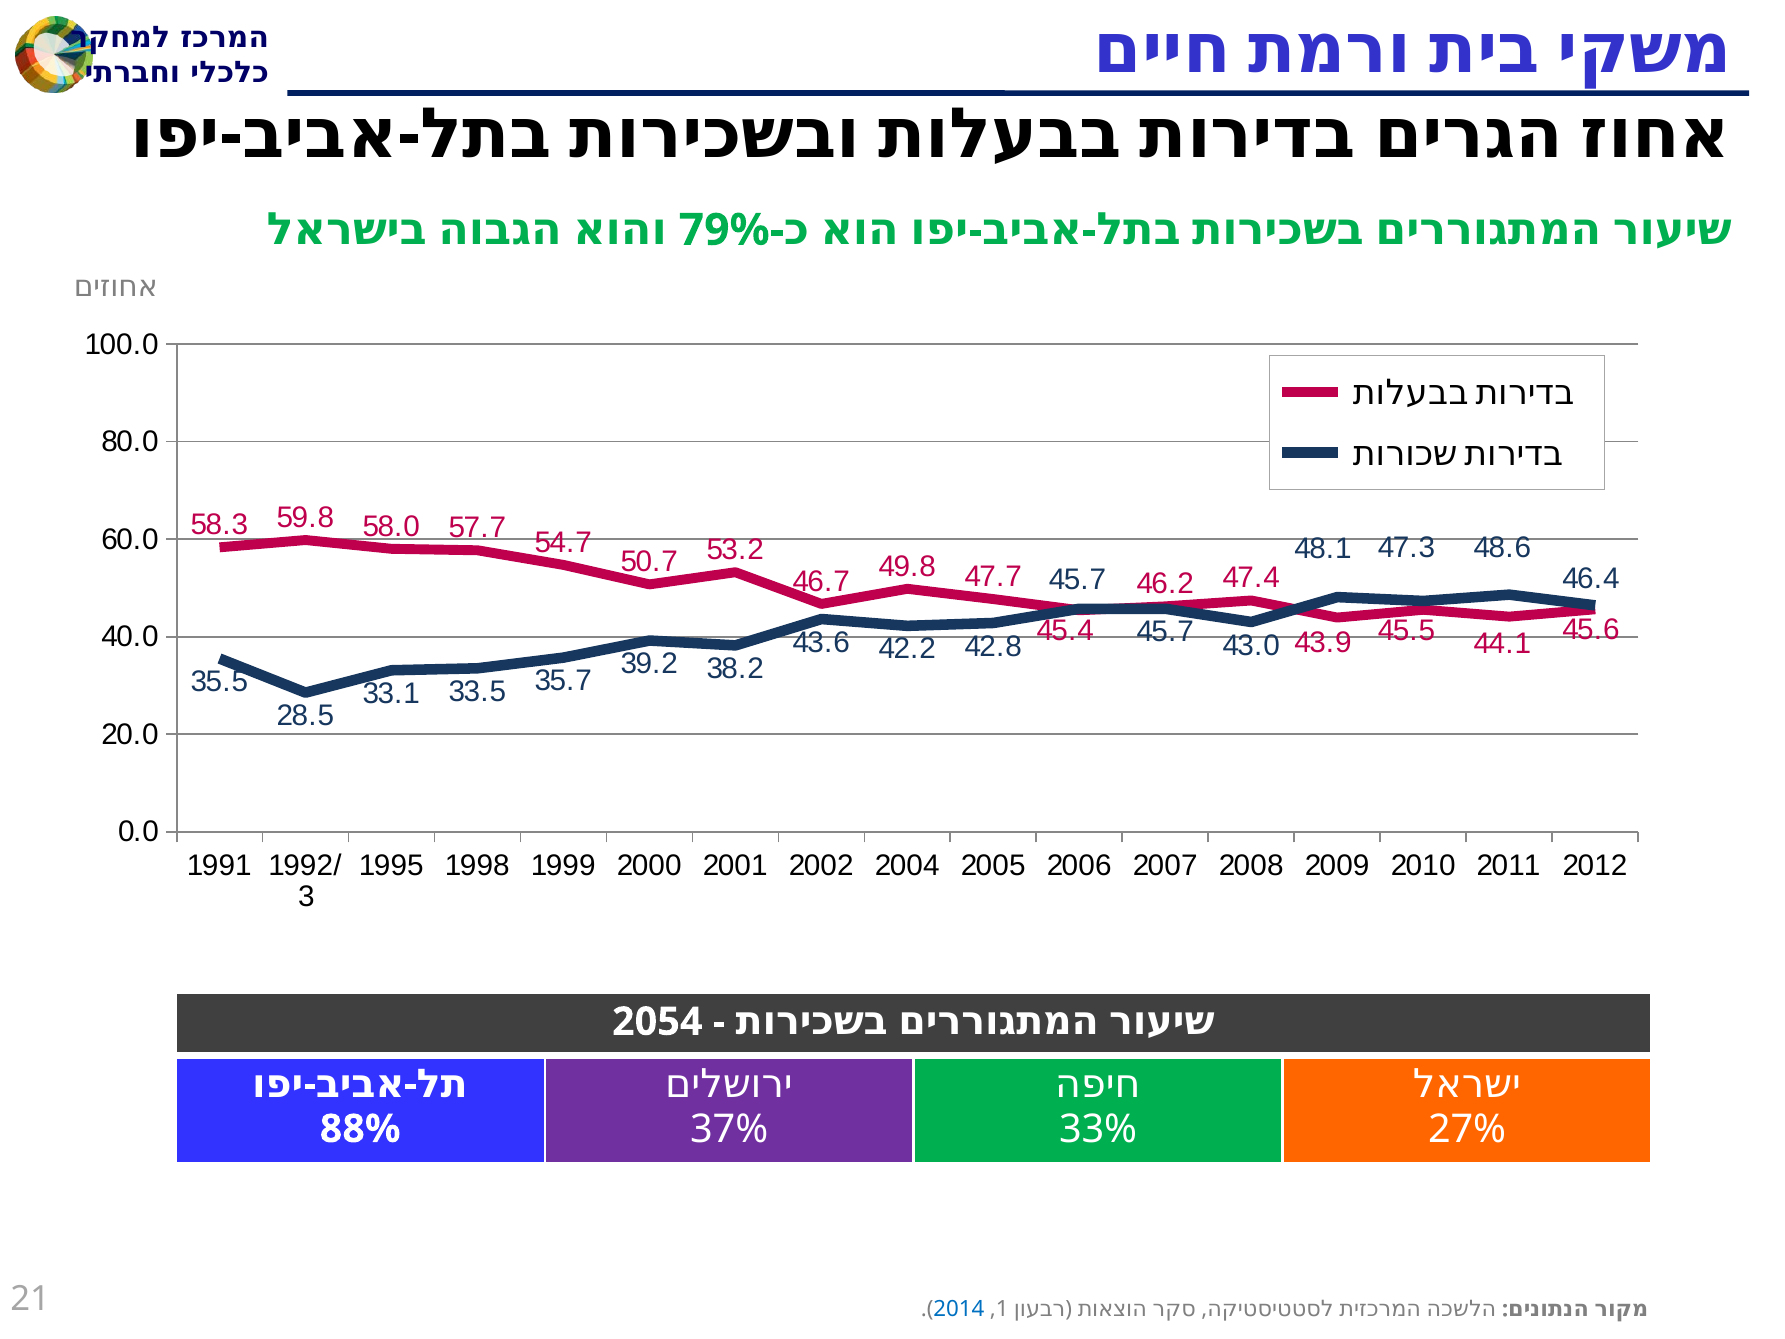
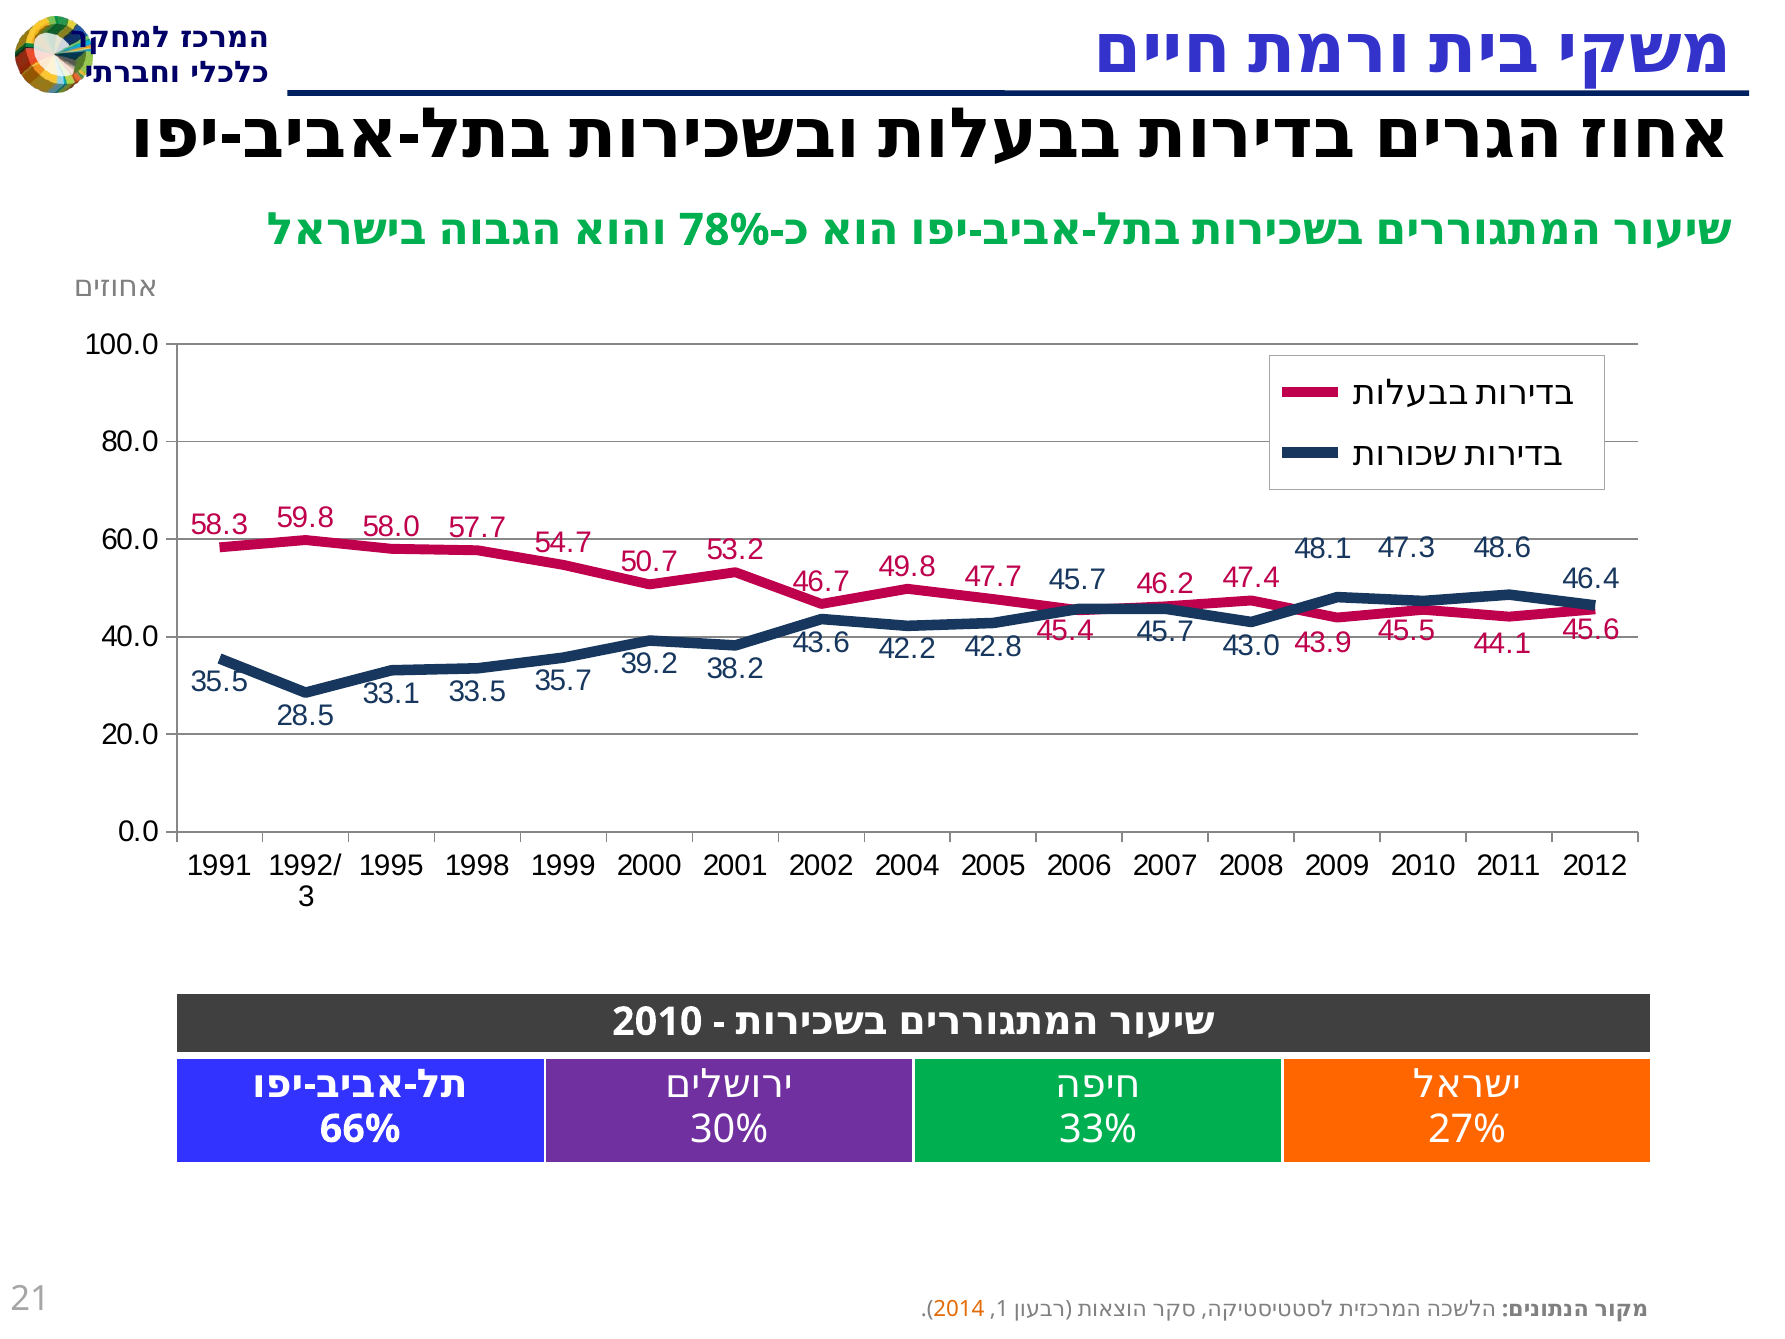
79%: 79% -> 78%
2054 at (657, 1022): 2054 -> 2010
37%: 37% -> 30%
88%: 88% -> 66%
2014 colour: blue -> orange
